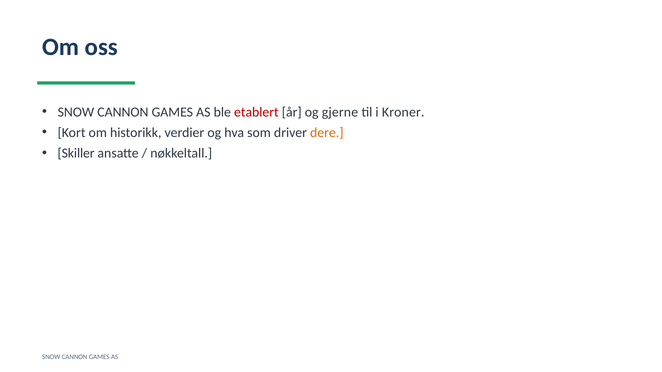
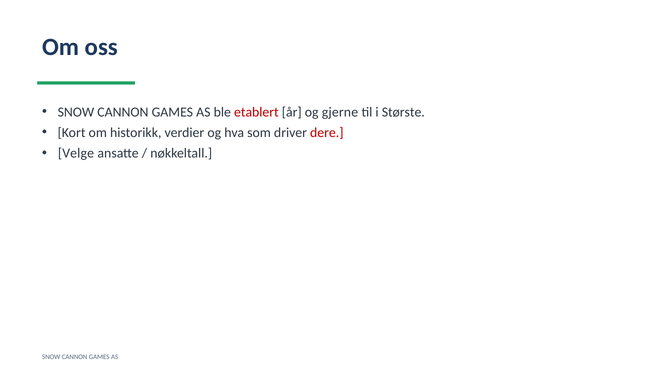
Kroner: Kroner -> Største
dere colour: orange -> red
Skiller: Skiller -> Velge
